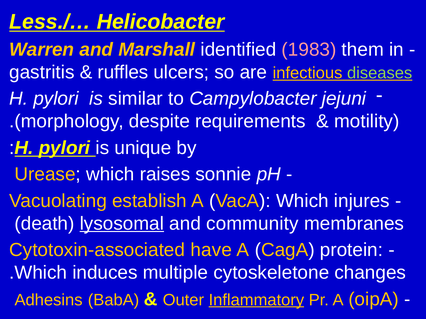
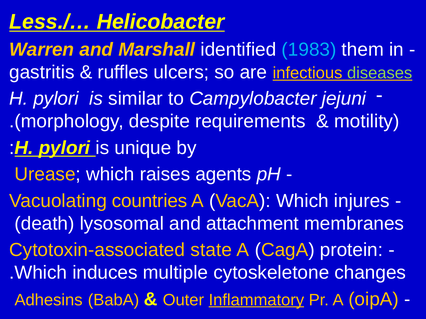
1983 colour: pink -> light blue
sonnie: sonnie -> agents
establish: establish -> countries
lysosomal underline: present -> none
community: community -> attachment
have: have -> state
